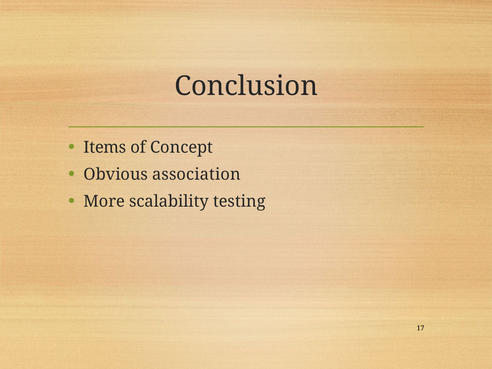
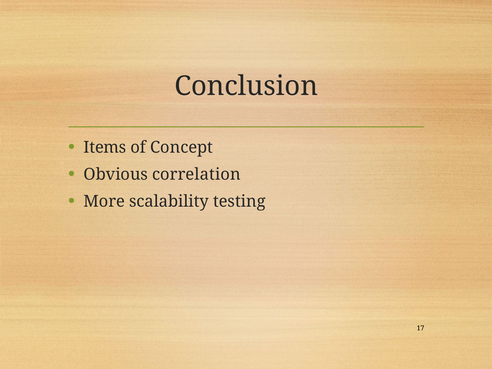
association: association -> correlation
